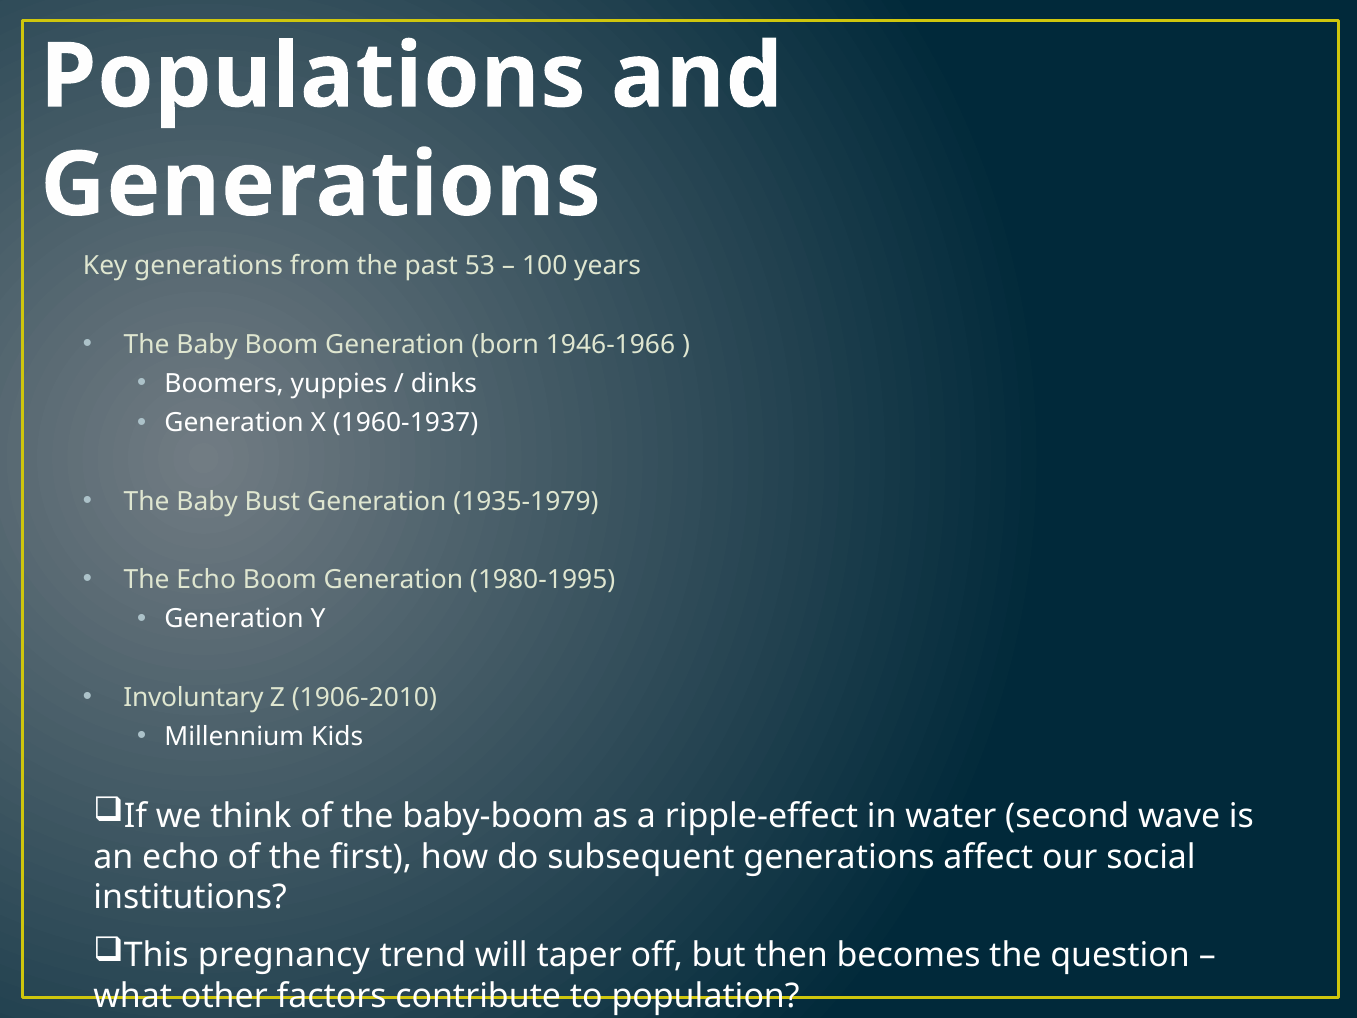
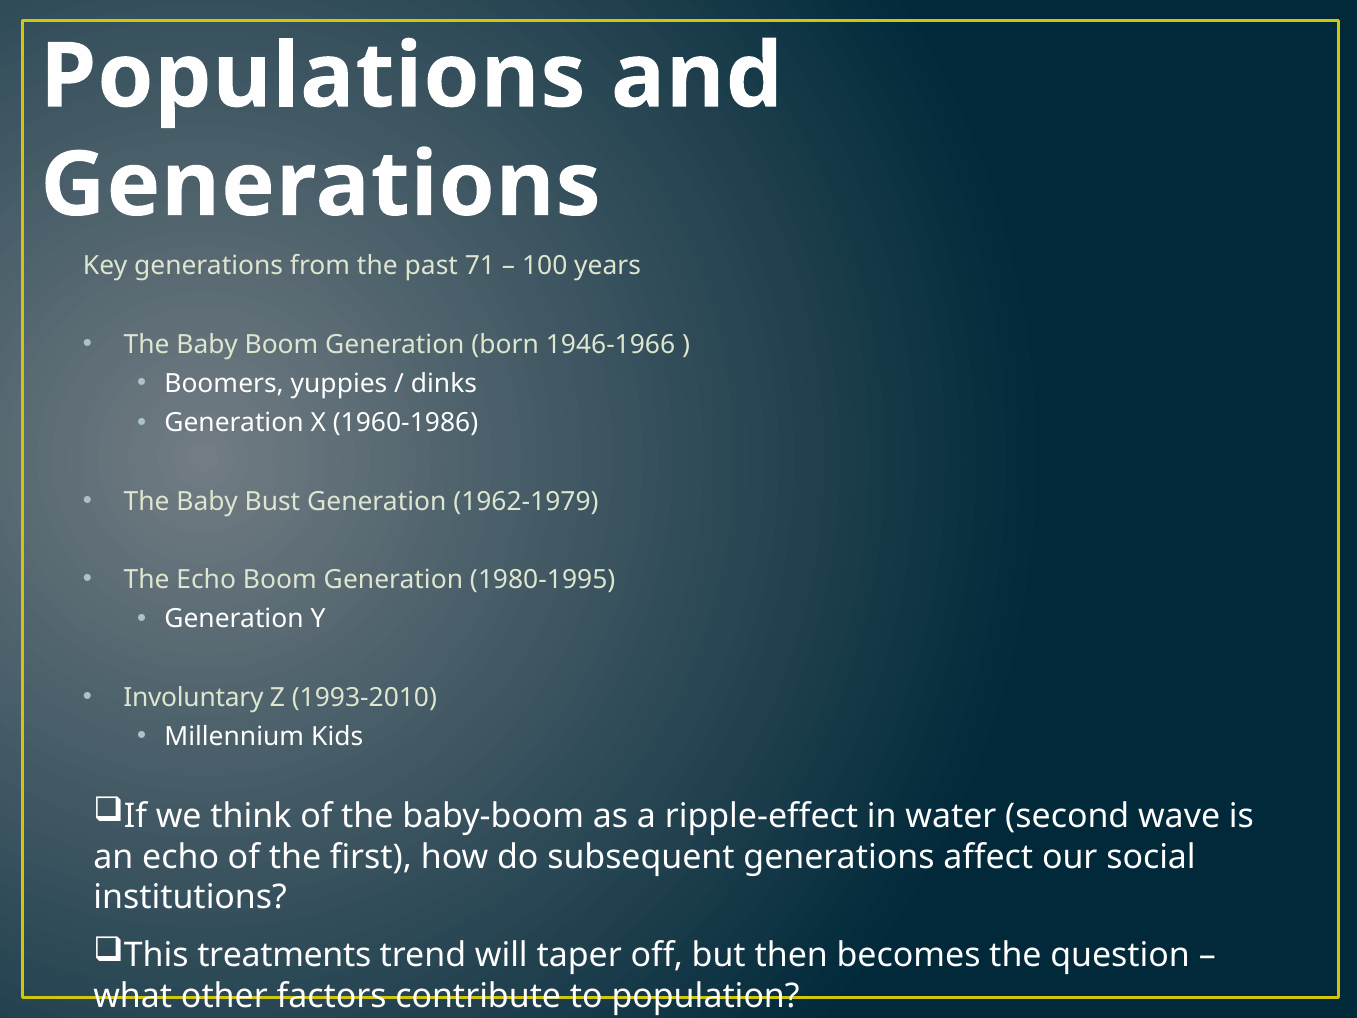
53: 53 -> 71
1960-1937: 1960-1937 -> 1960-1986
1935-1979: 1935-1979 -> 1962-1979
1906-2010: 1906-2010 -> 1993-2010
pregnancy: pregnancy -> treatments
